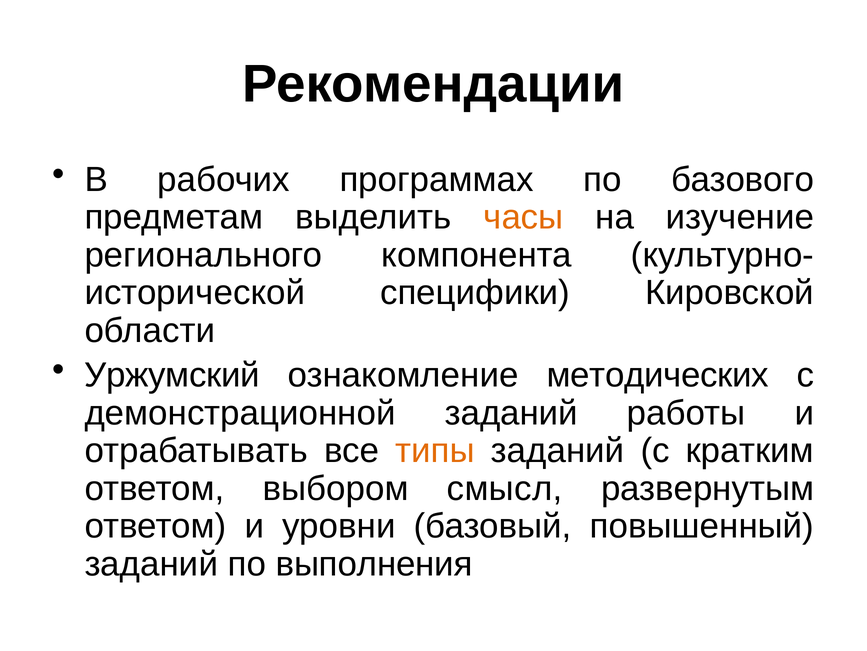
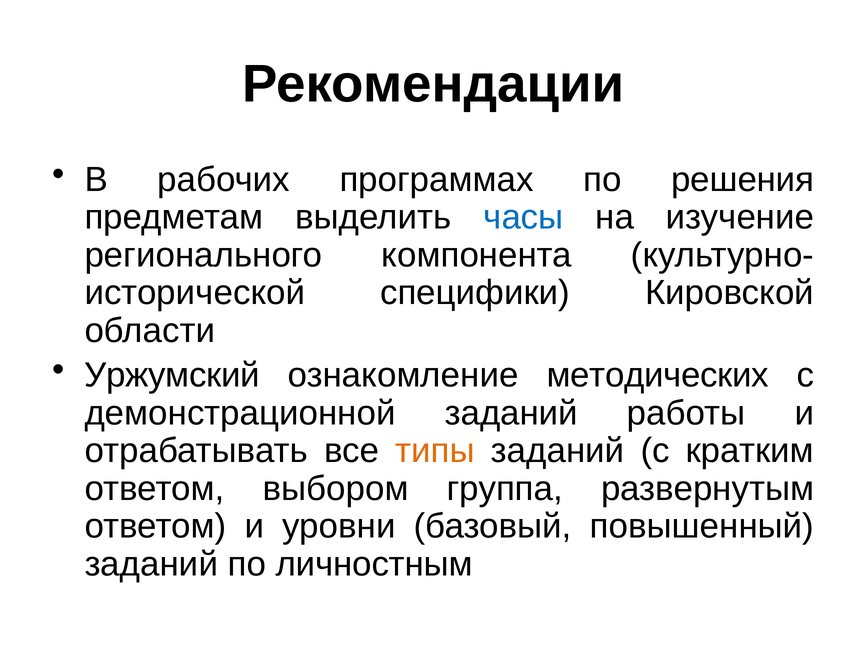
базового: базового -> решения
часы colour: orange -> blue
смысл: смысл -> группа
выполнения: выполнения -> личностным
